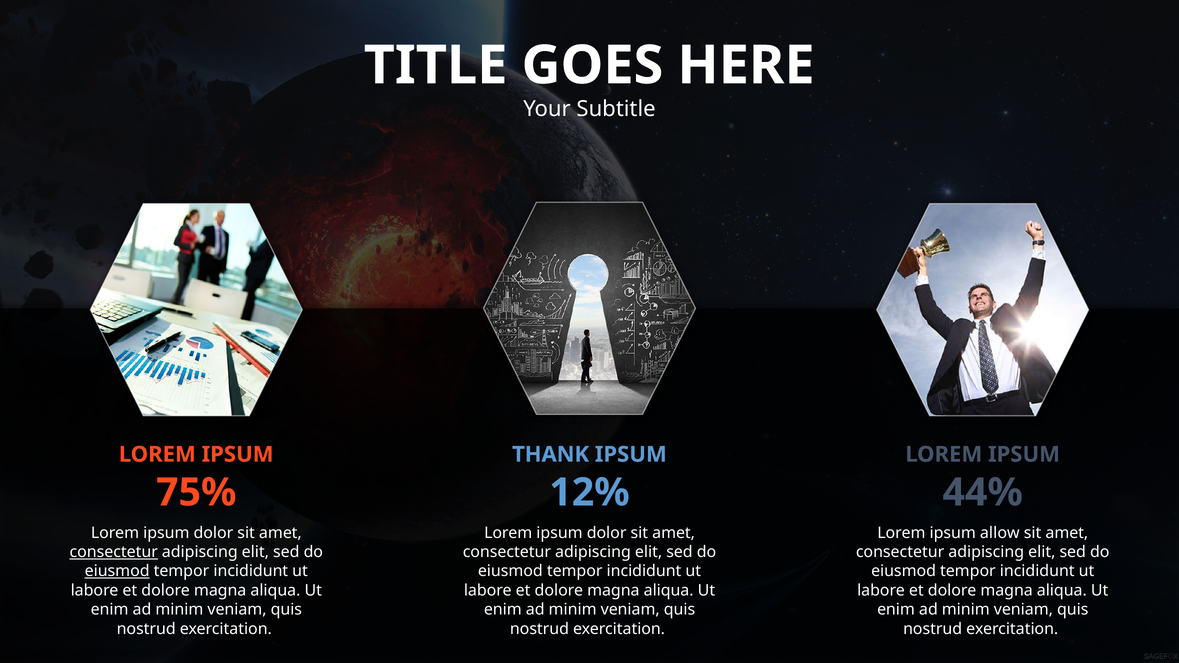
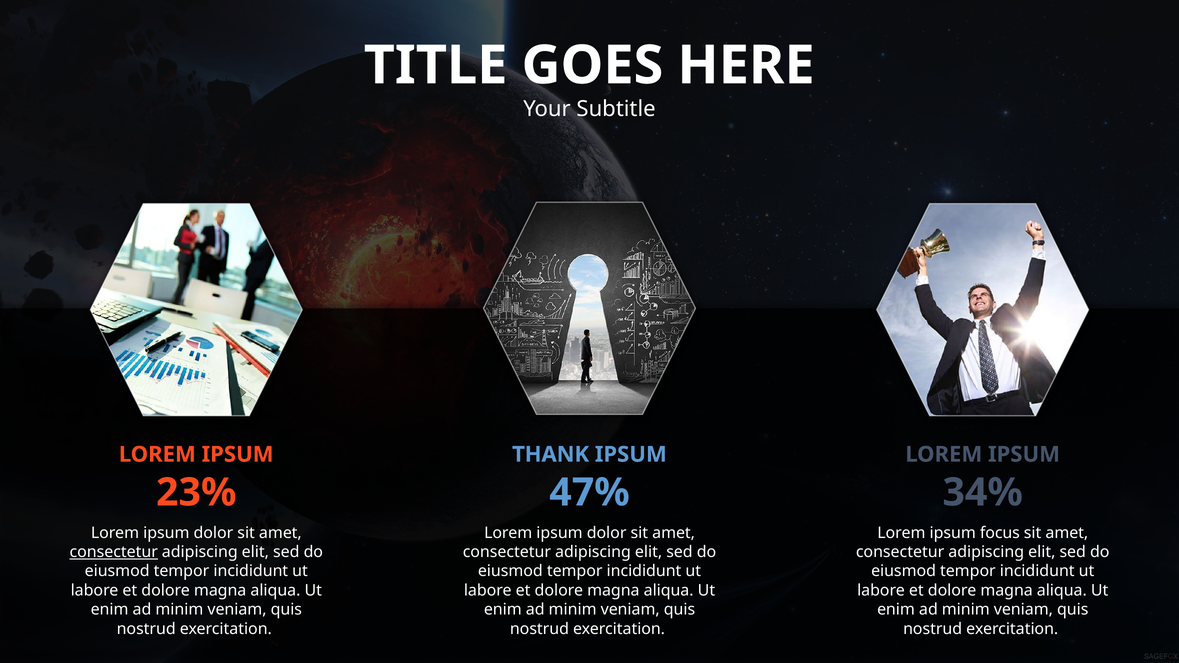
75%: 75% -> 23%
12%: 12% -> 47%
44%: 44% -> 34%
allow: allow -> focus
eiusmod at (117, 571) underline: present -> none
